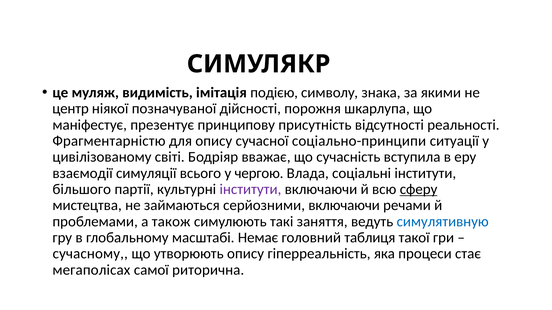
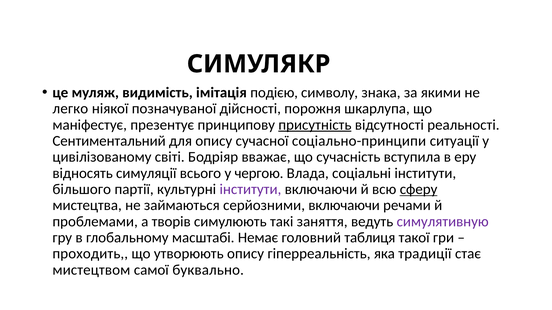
центр: центр -> легко
присутність underline: none -> present
Фрагментарністю: Фрагментарністю -> Сентиментальний
взаємодії: взаємодії -> відносять
також: також -> творів
симулятивную colour: blue -> purple
сучасному: сучасному -> проходить
процеси: процеси -> традиції
мегаполісах: мегаполісах -> мистецтвом
риторична: риторична -> буквально
